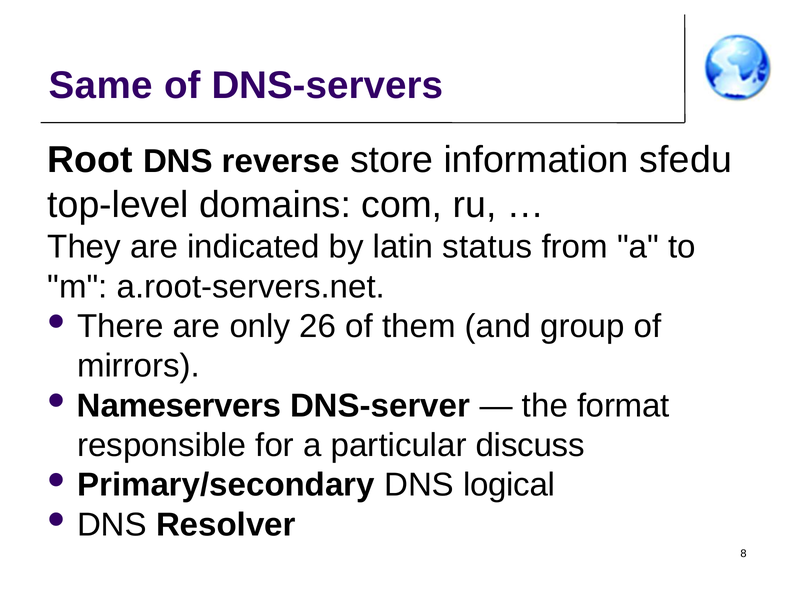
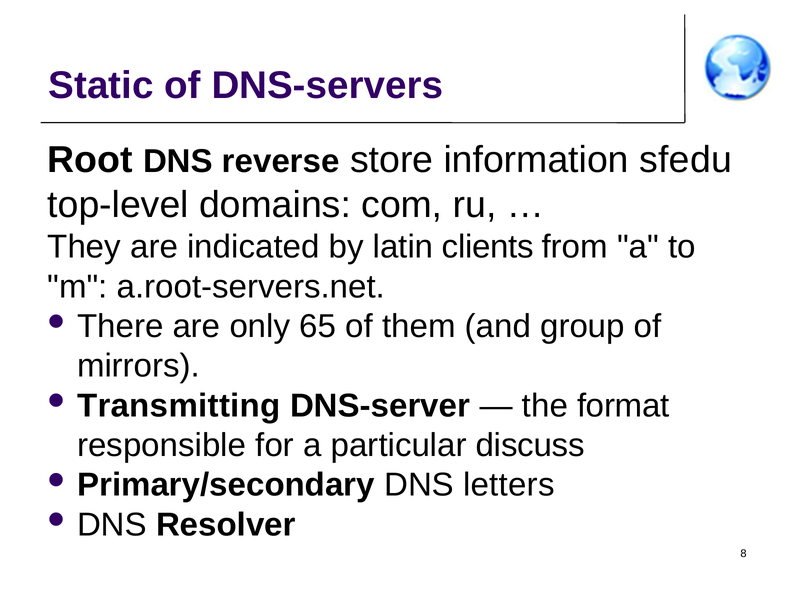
Same: Same -> Static
status: status -> clients
26: 26 -> 65
Nameservers: Nameservers -> Transmitting
logical: logical -> letters
